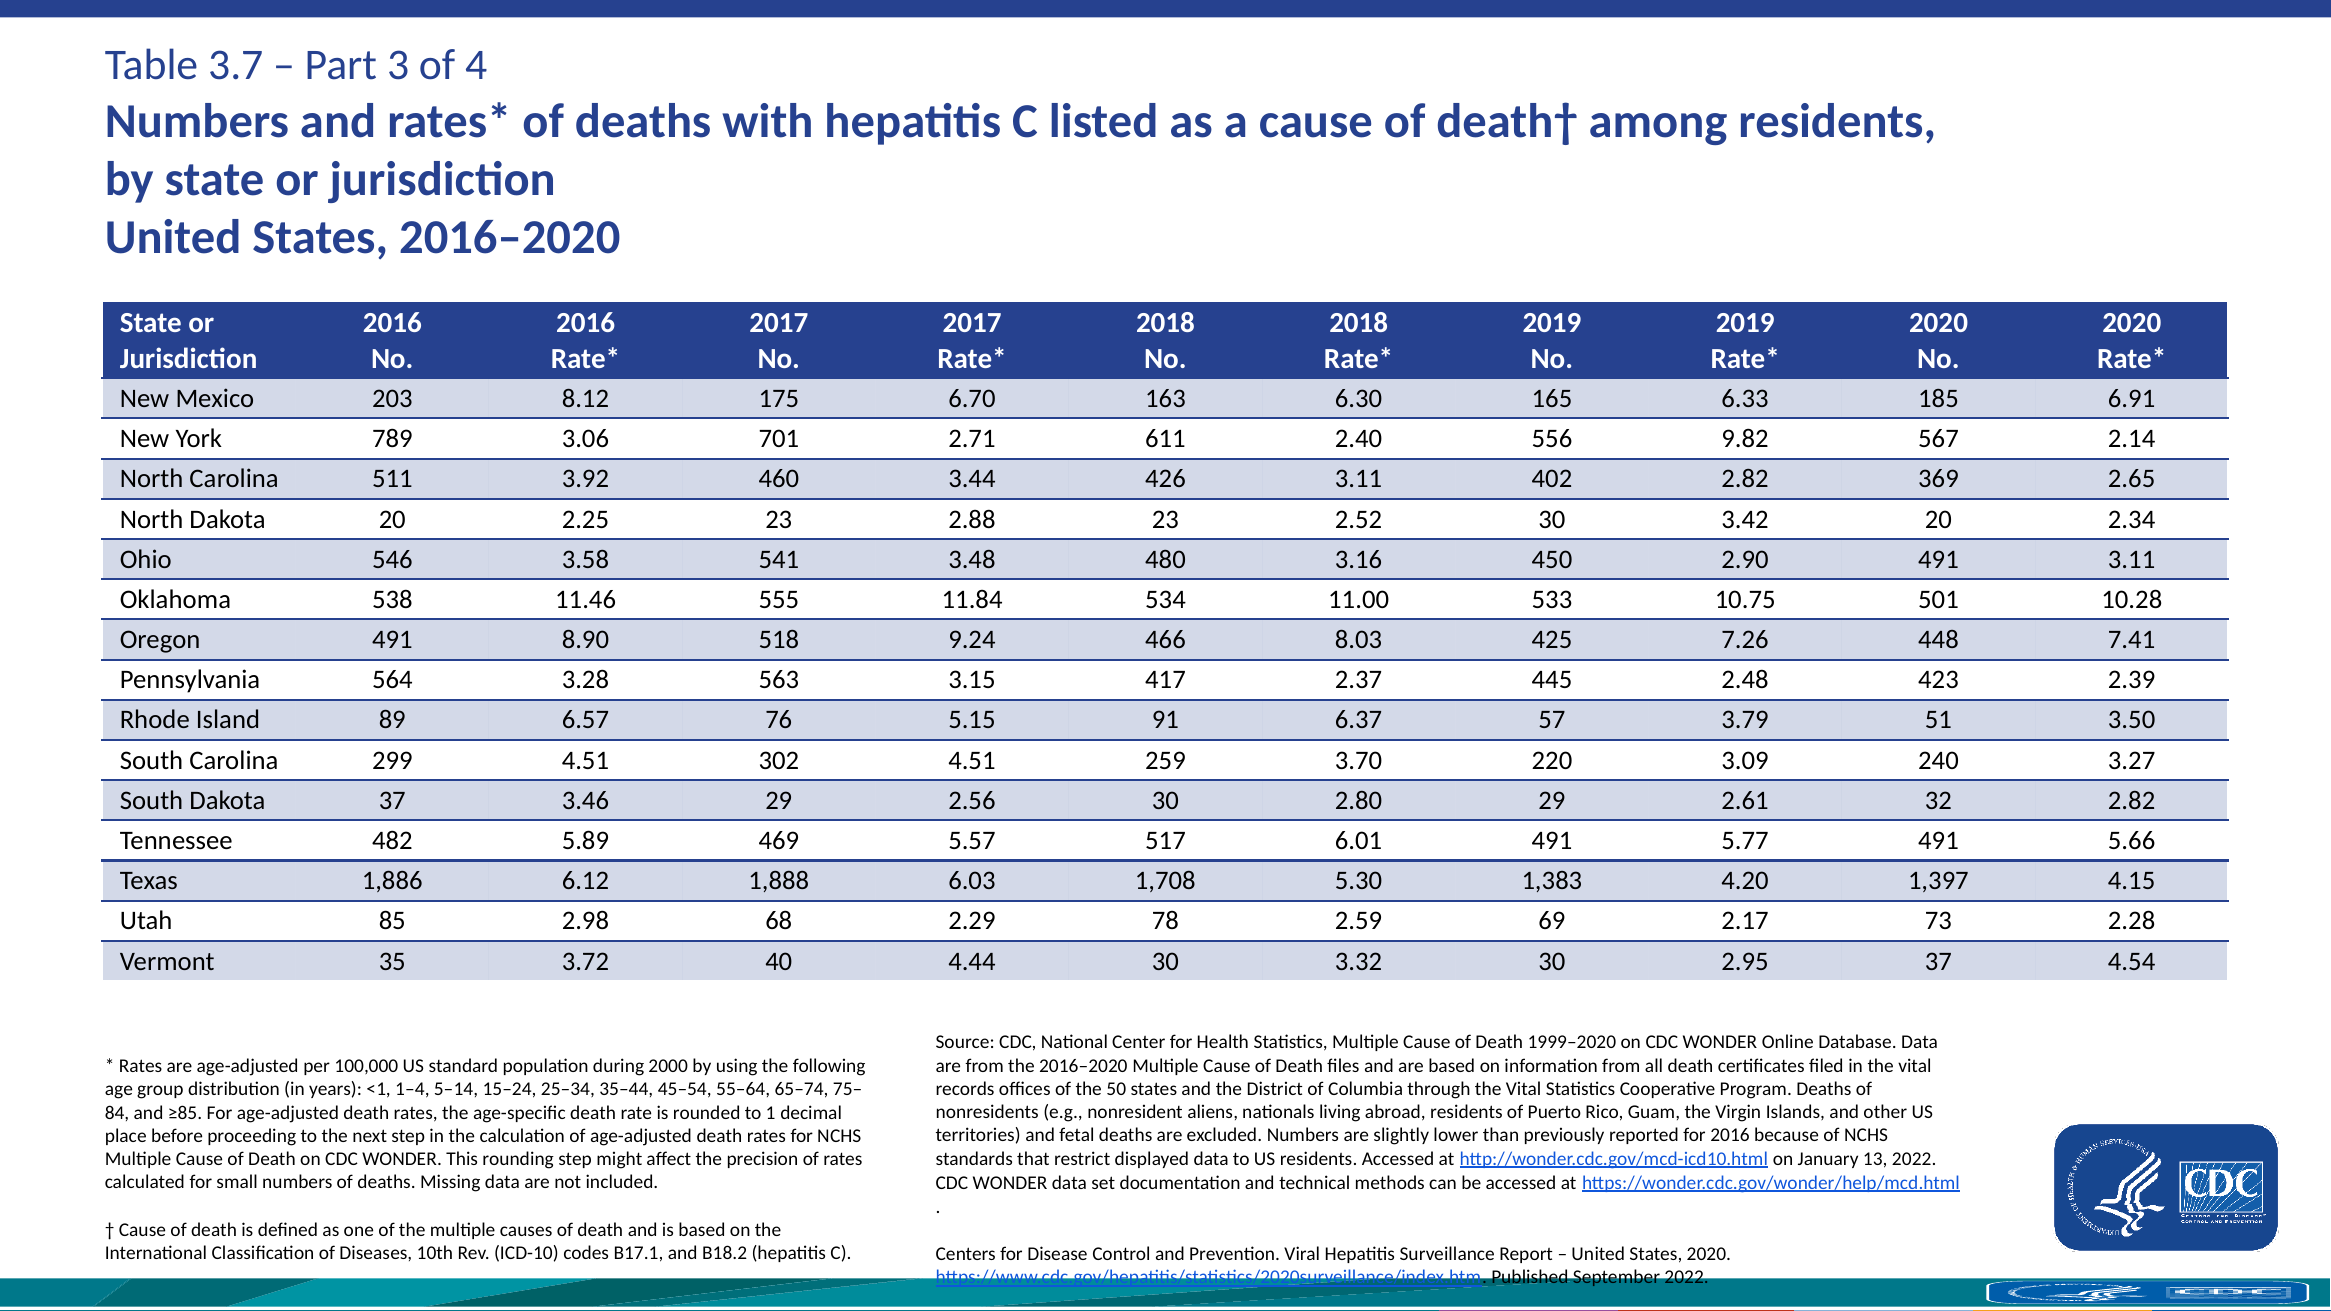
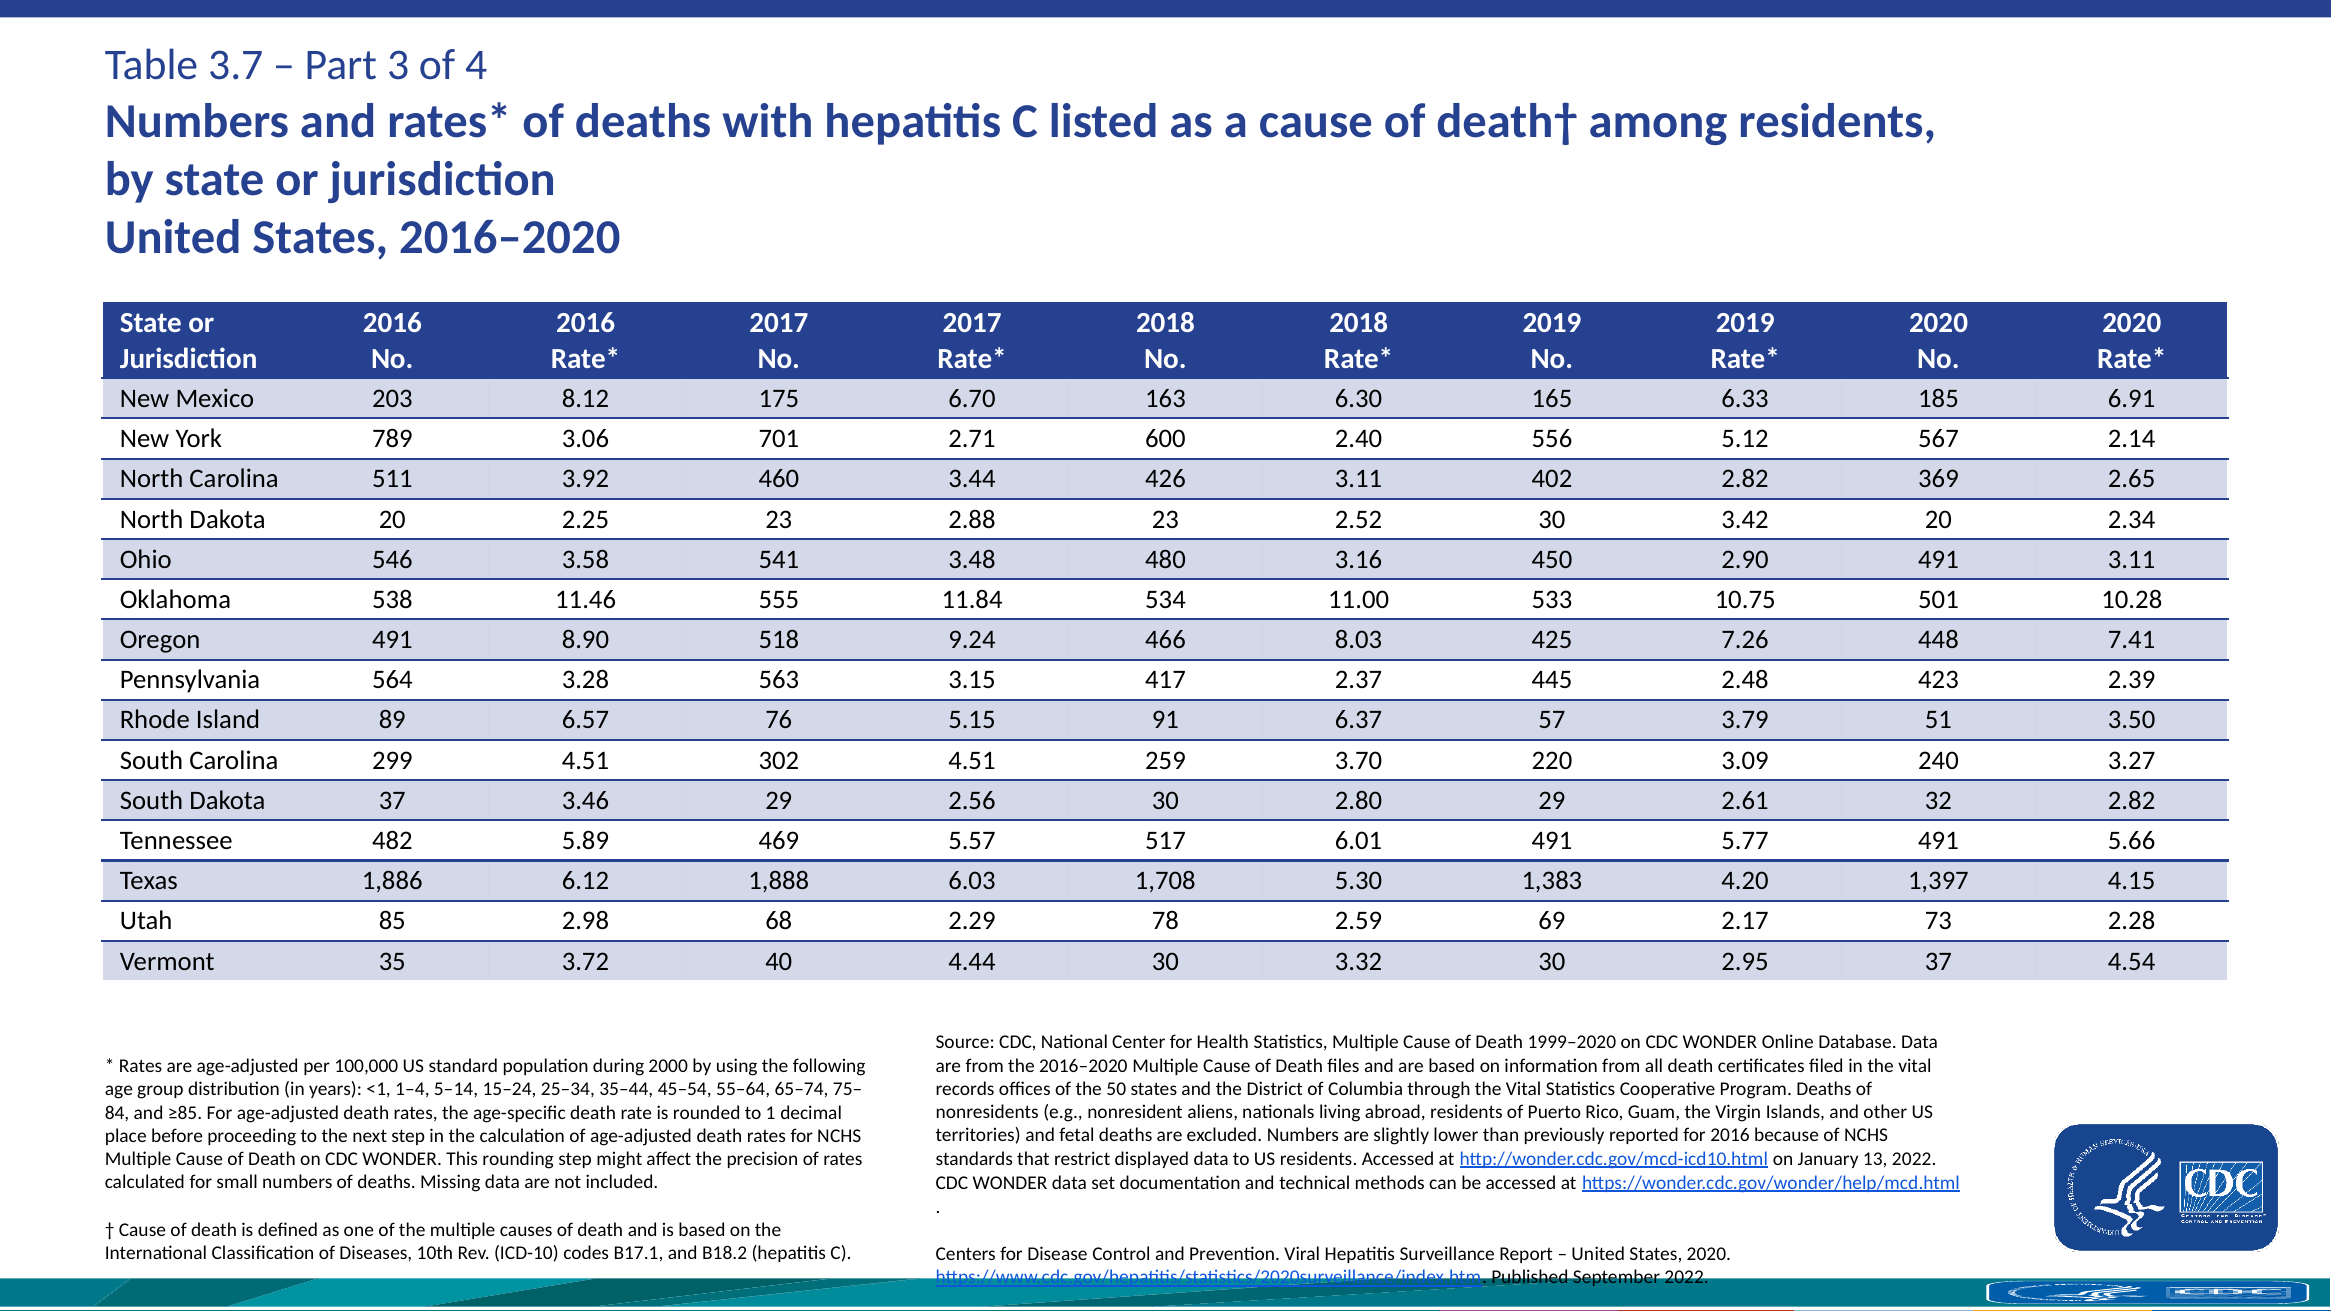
611: 611 -> 600
9.82: 9.82 -> 5.12
